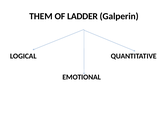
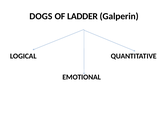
THEM: THEM -> DOGS
